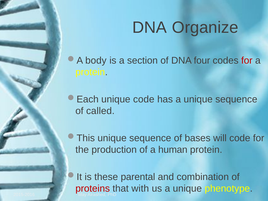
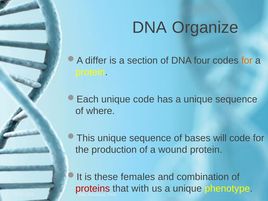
body: body -> differ
for at (247, 61) colour: red -> orange
called: called -> where
human: human -> wound
parental: parental -> females
